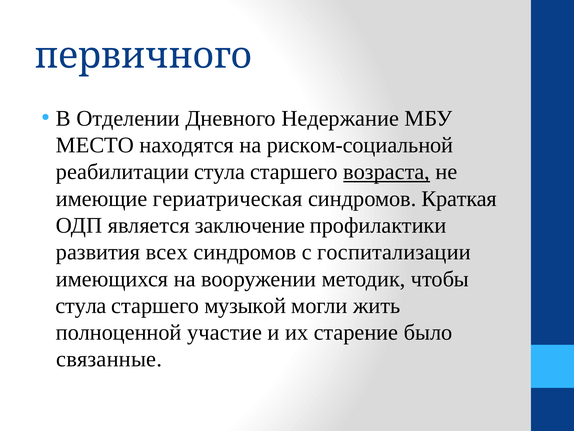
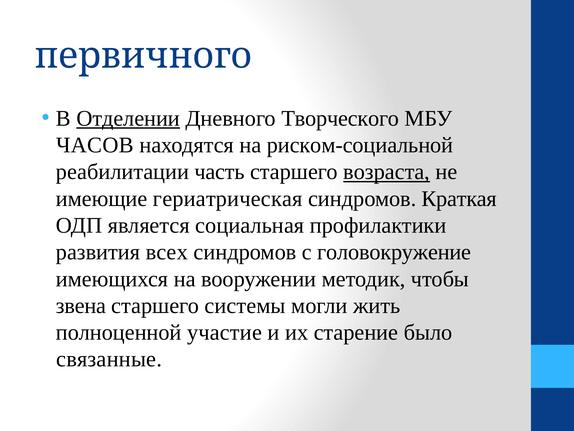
Отделении underline: none -> present
Недержание: Недержание -> Творческого
МЕСТО: МЕСТО -> ЧАСОВ
реабилитации стула: стула -> часть
заключение: заключение -> социальная
госпитализации: госпитализации -> головокружение
стула at (81, 305): стула -> звена
музыкой: музыкой -> системы
